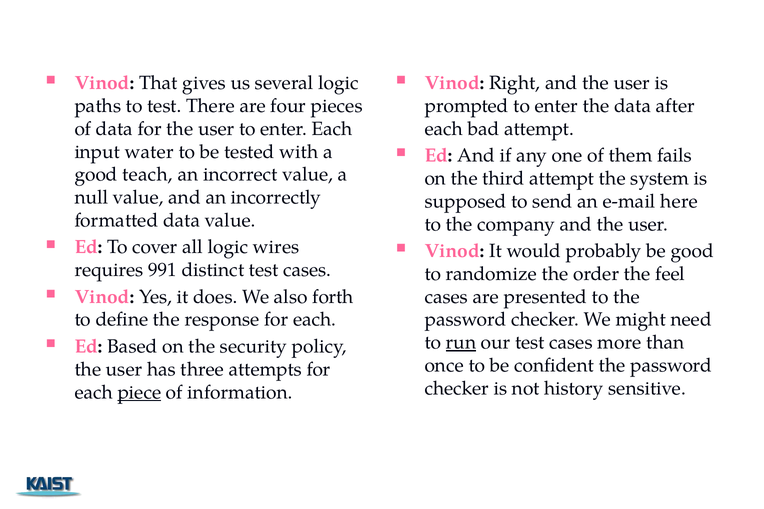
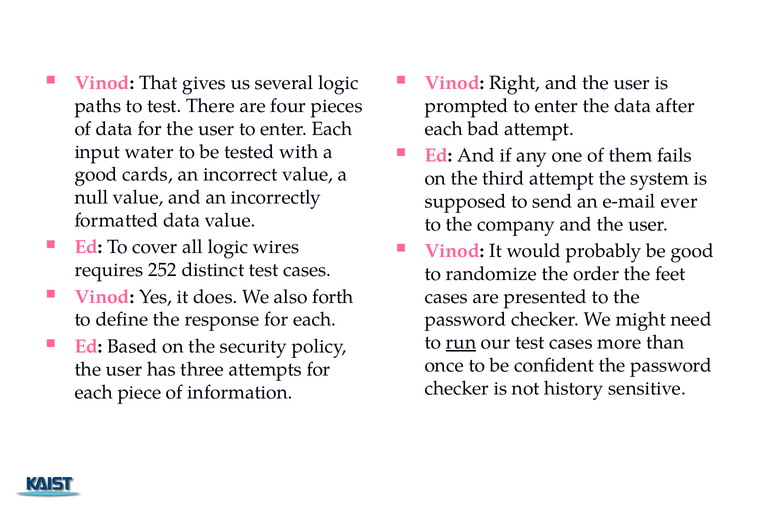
teach: teach -> cards
here: here -> ever
991: 991 -> 252
feel: feel -> feet
piece underline: present -> none
